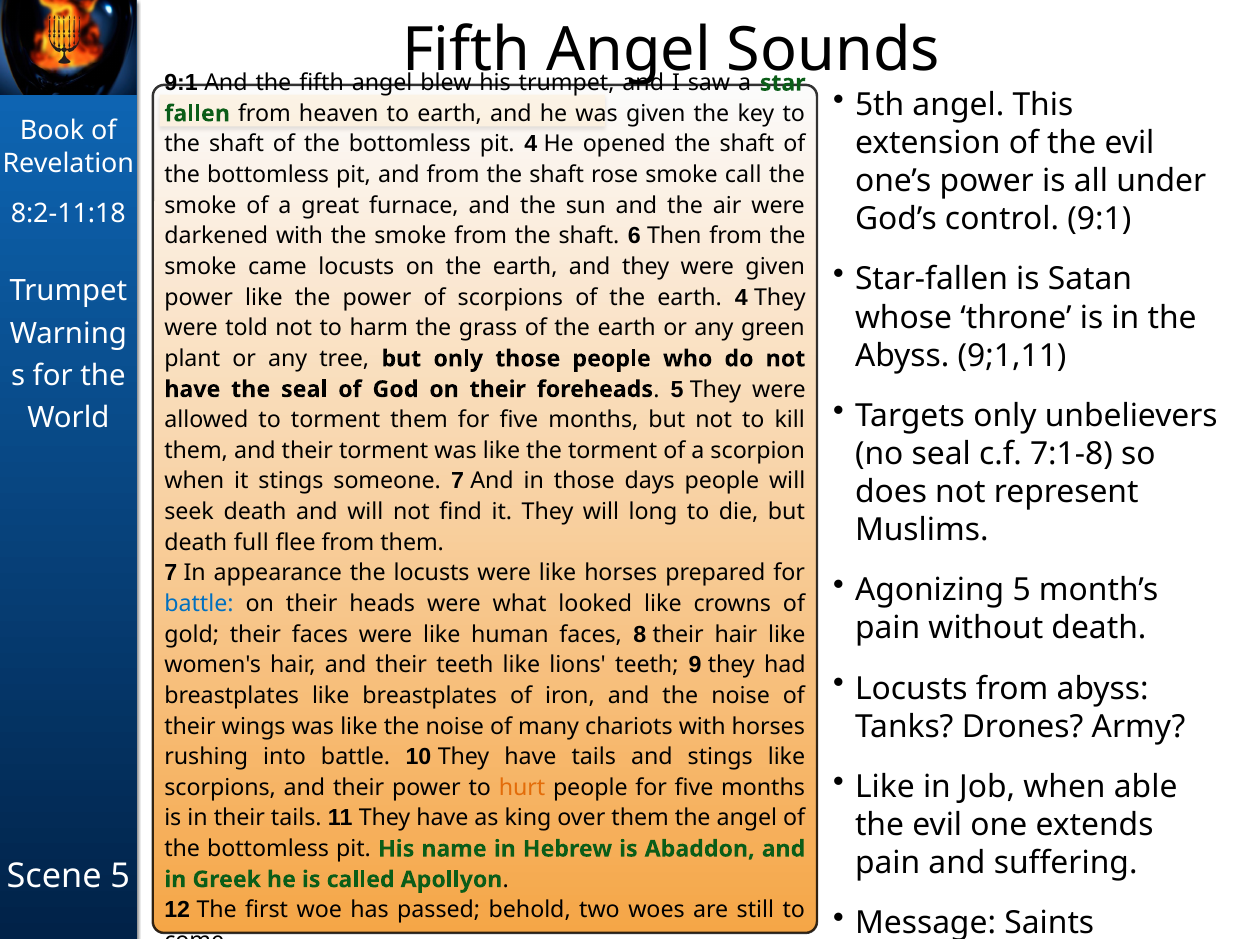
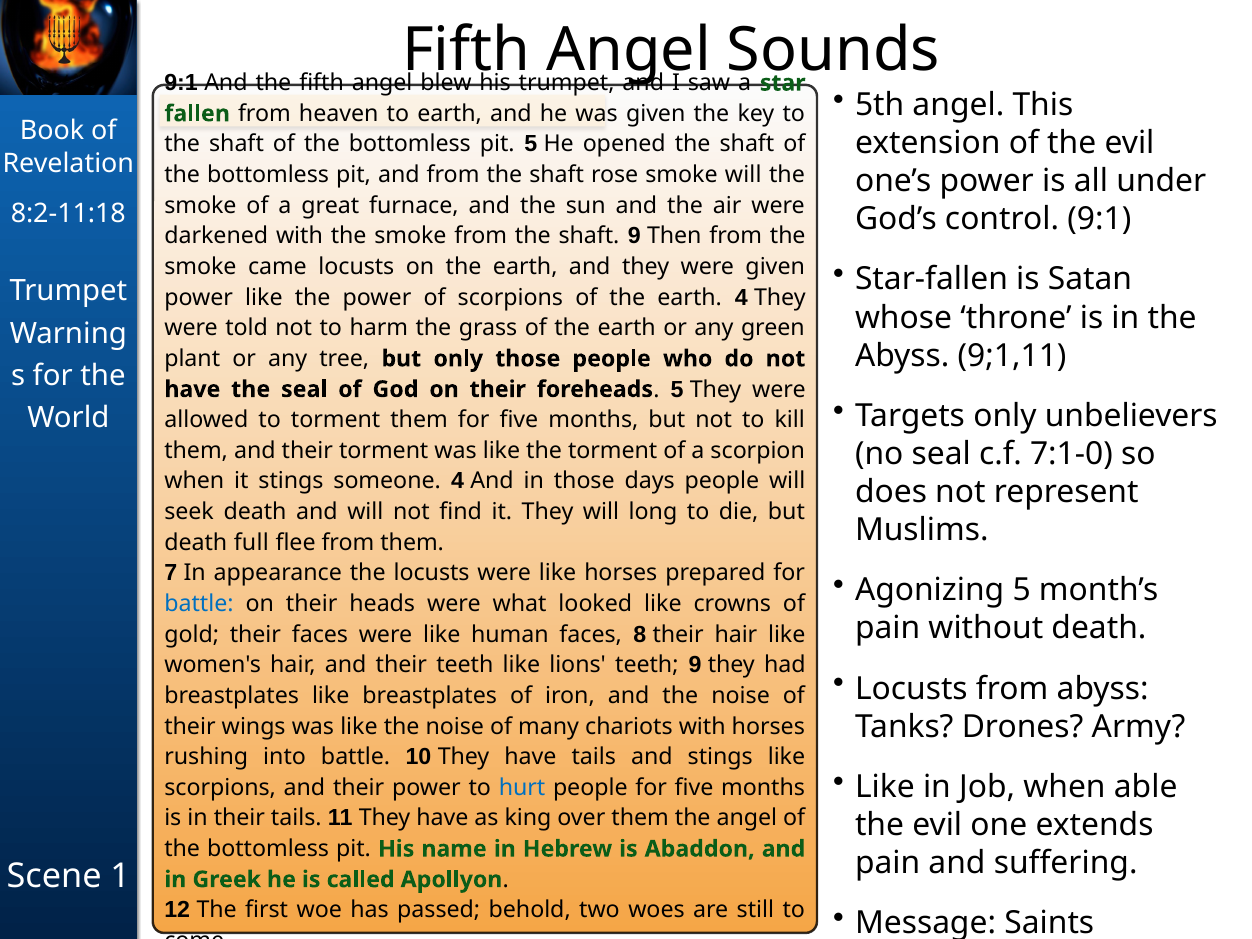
pit 4: 4 -> 5
smoke call: call -> will
shaft 6: 6 -> 9
7:1-8: 7:1-8 -> 7:1-0
someone 7: 7 -> 4
hurt colour: orange -> blue
5 at (120, 876): 5 -> 1
